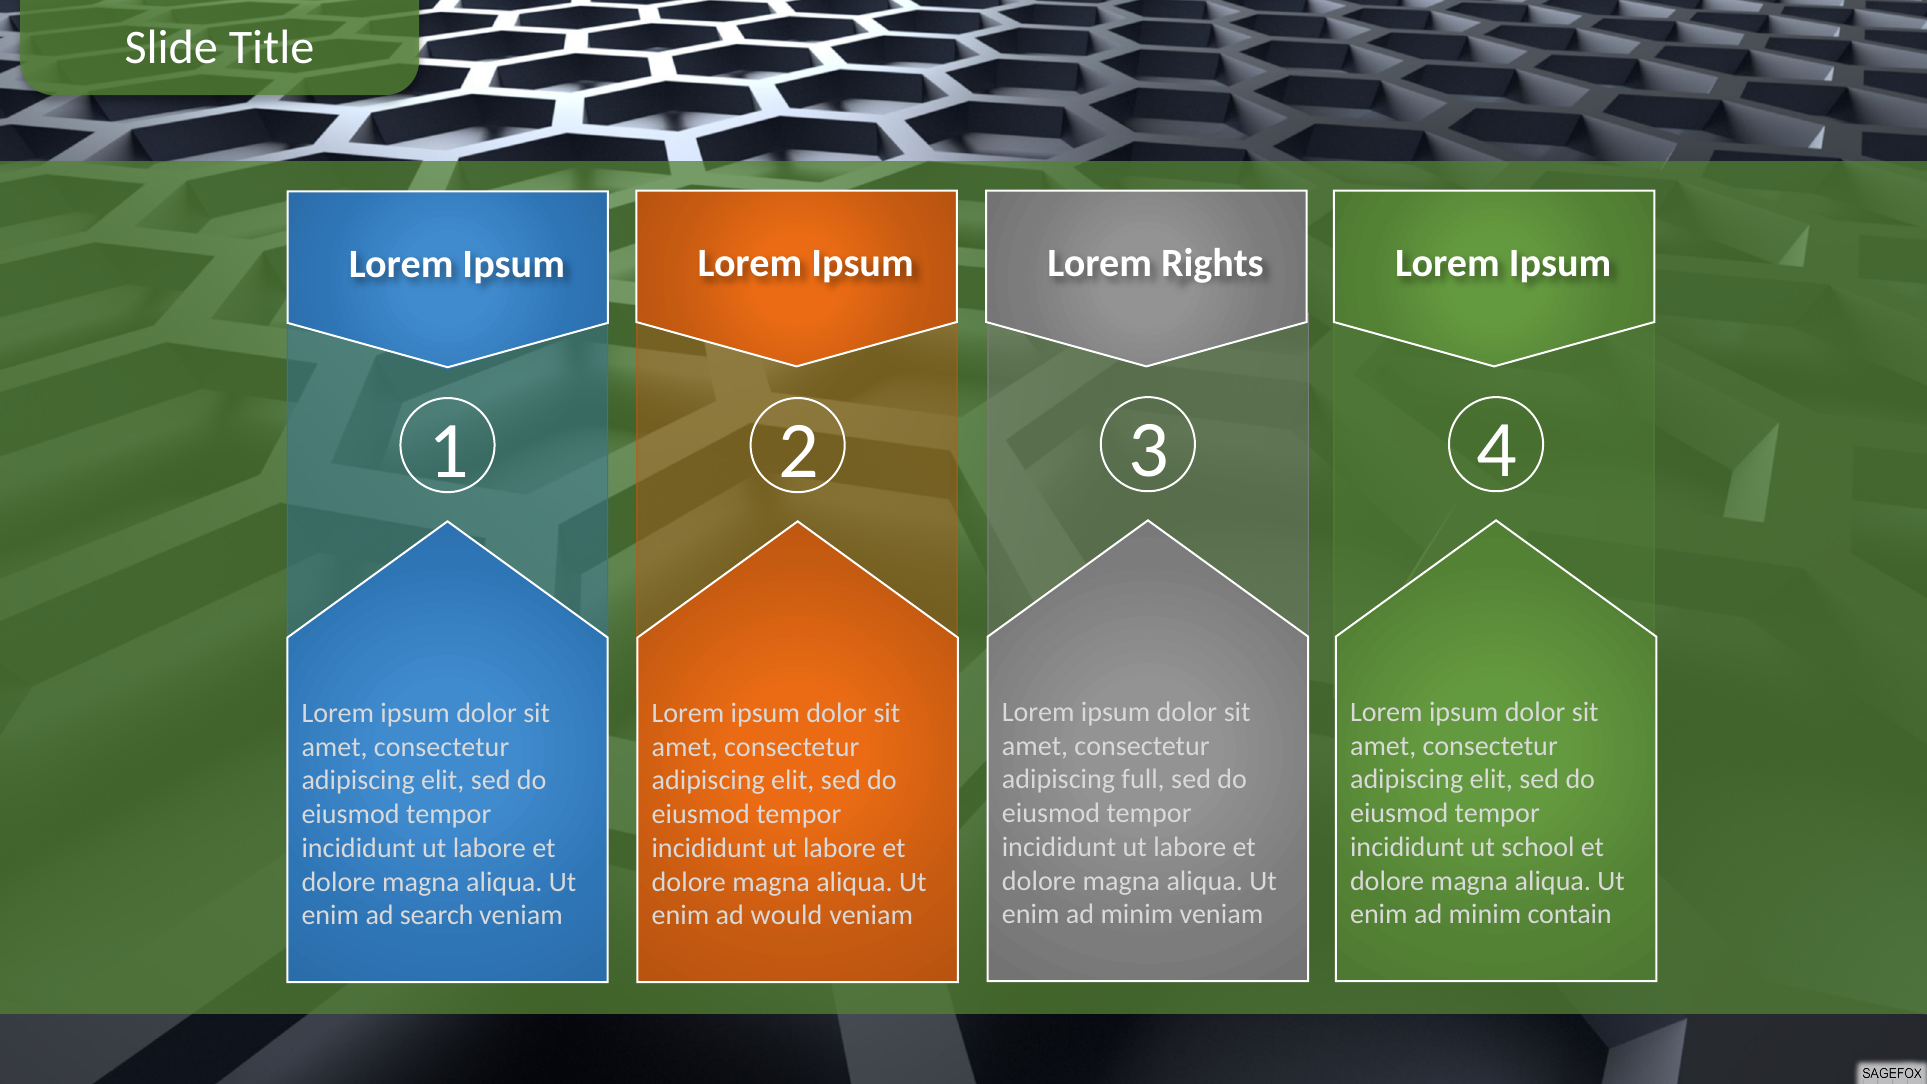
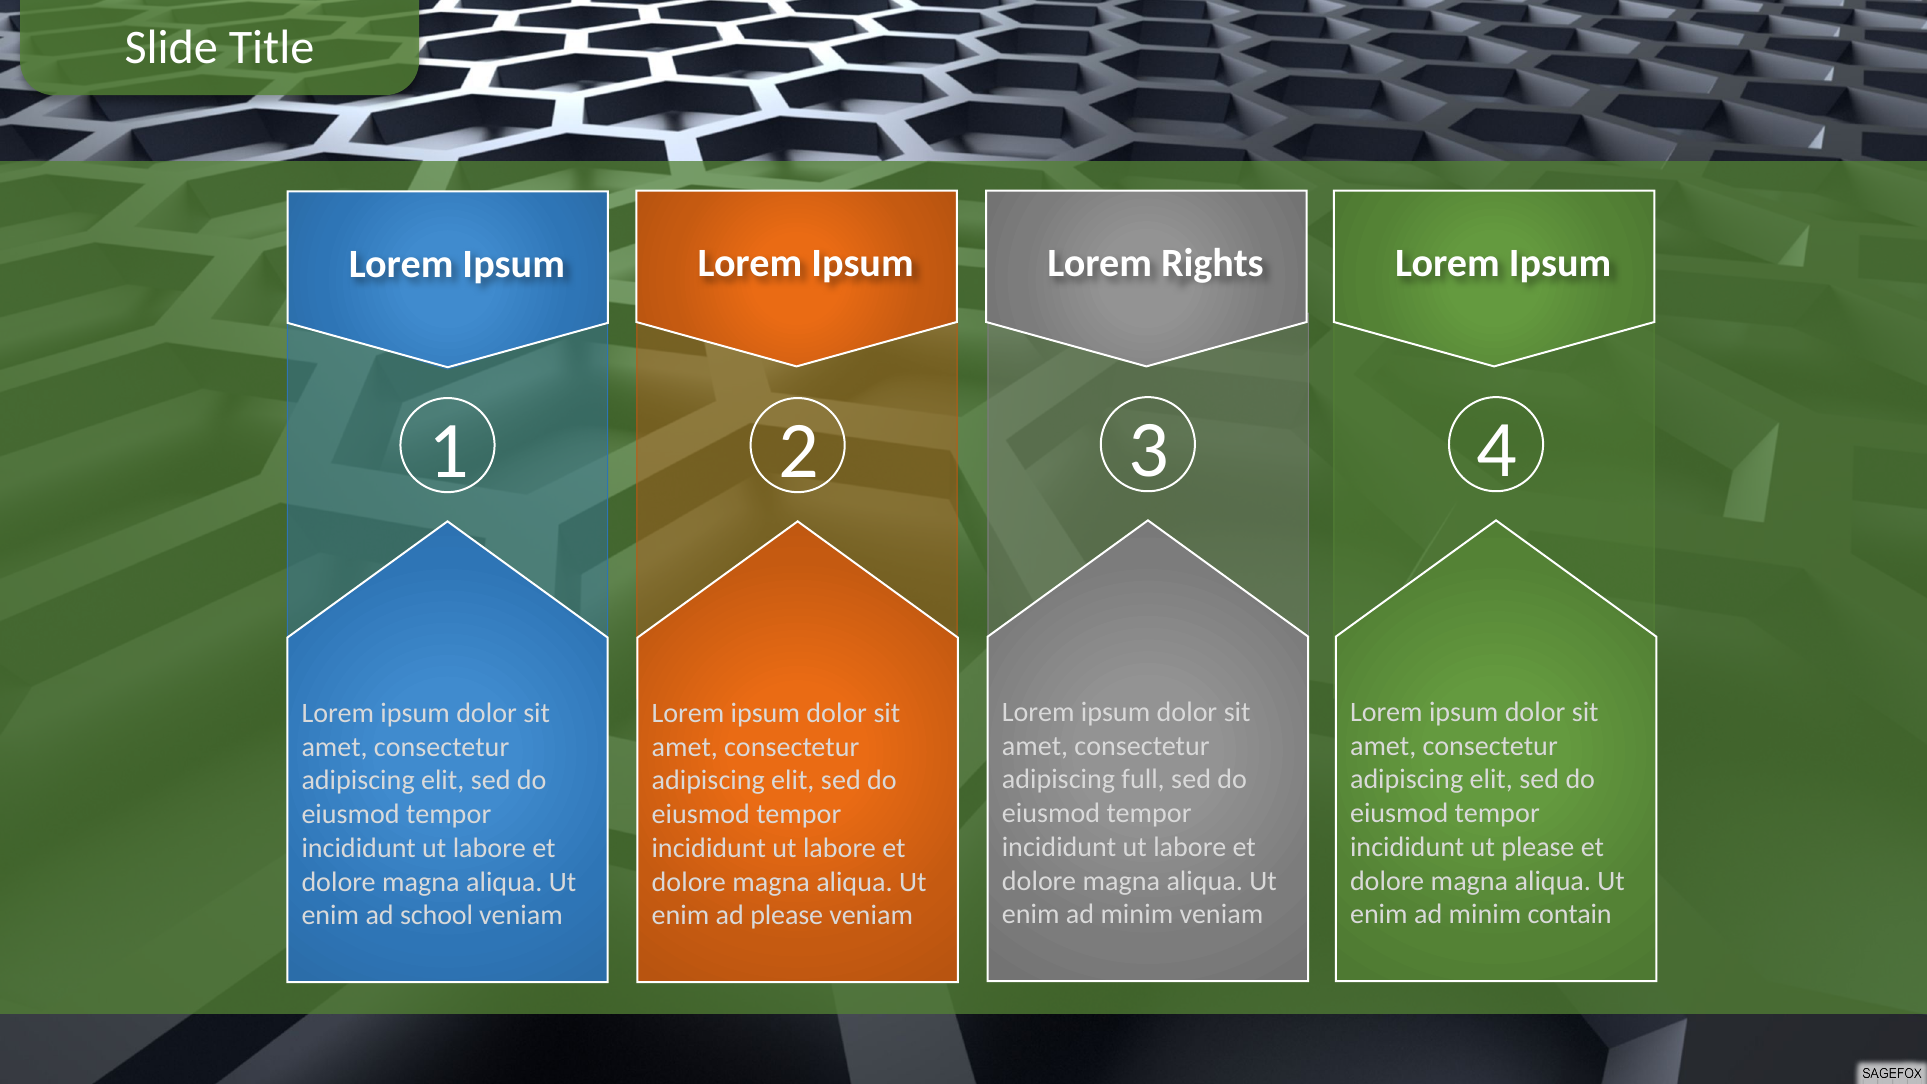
ut school: school -> please
search: search -> school
ad would: would -> please
